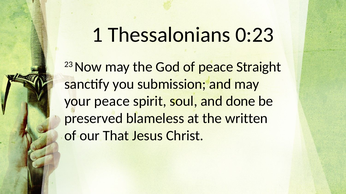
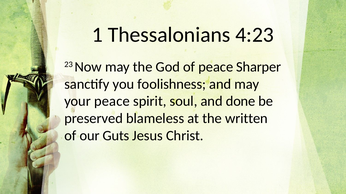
0:23: 0:23 -> 4:23
Straight: Straight -> Sharper
submission: submission -> foolishness
That: That -> Guts
